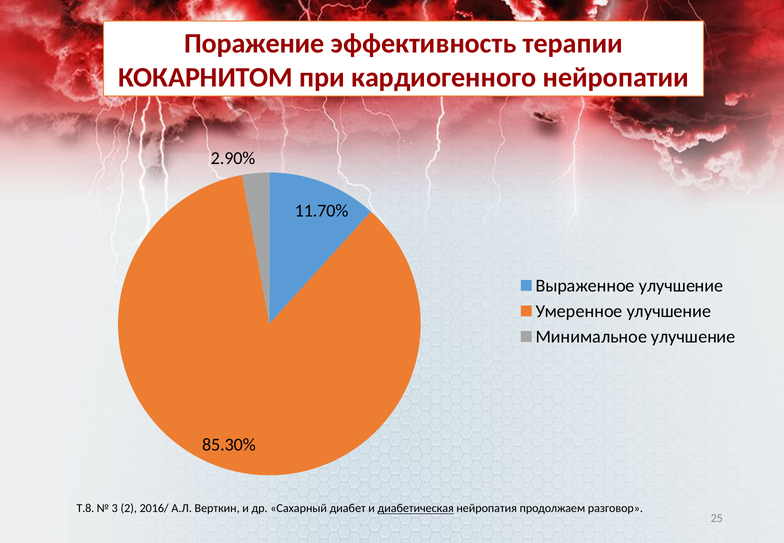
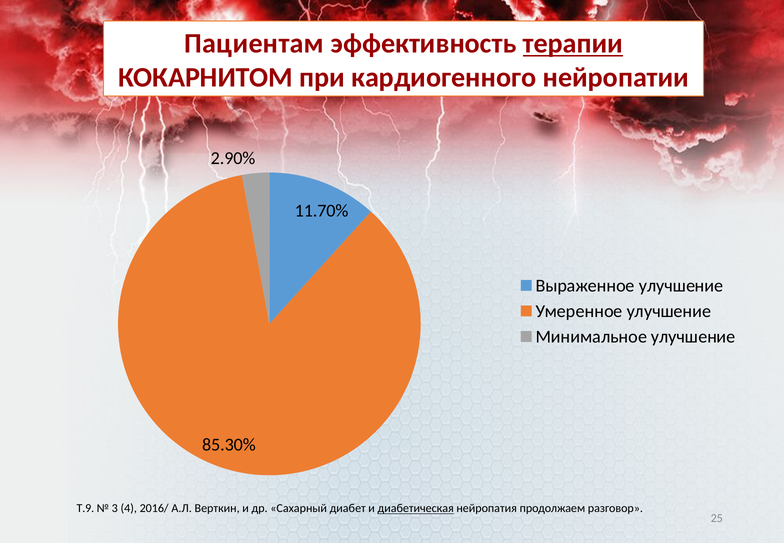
Поражение: Поражение -> Пациентам
терапии underline: none -> present
Т.8: Т.8 -> Т.9
2: 2 -> 4
